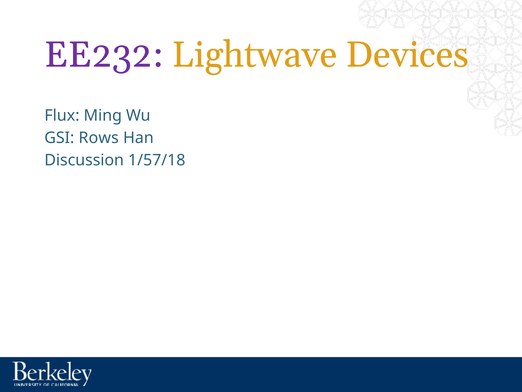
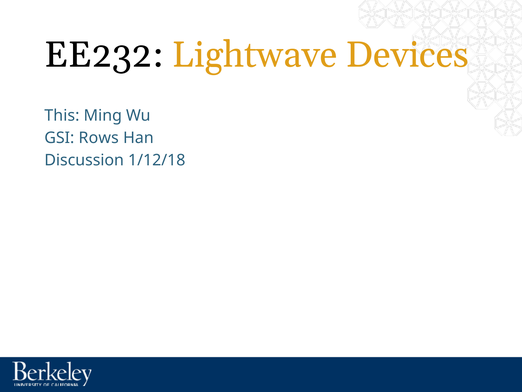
EE232 colour: purple -> black
Flux: Flux -> This
1/57/18: 1/57/18 -> 1/12/18
